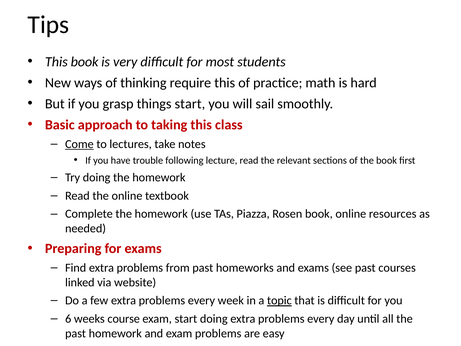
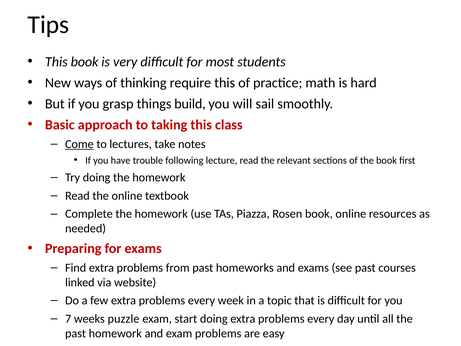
things start: start -> build
topic underline: present -> none
6: 6 -> 7
course: course -> puzzle
